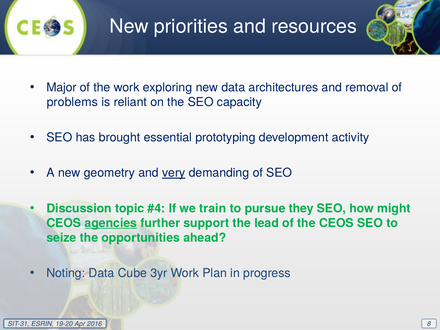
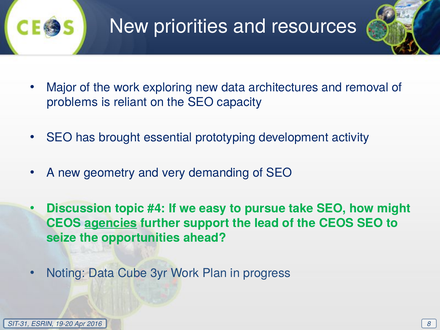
very underline: present -> none
train: train -> easy
they: they -> take
